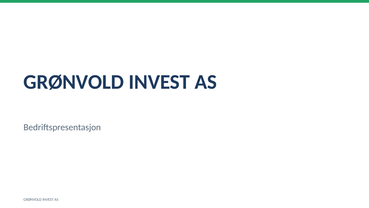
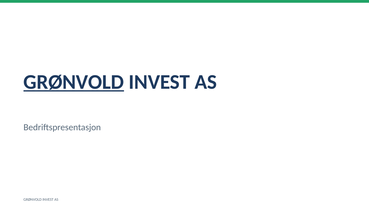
GRØNVOLD at (74, 82) underline: none -> present
